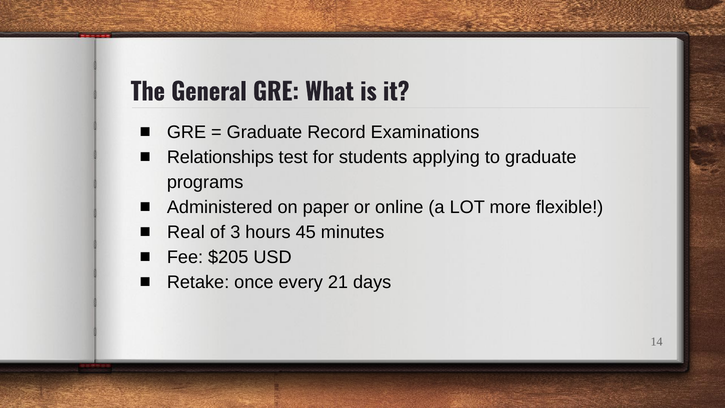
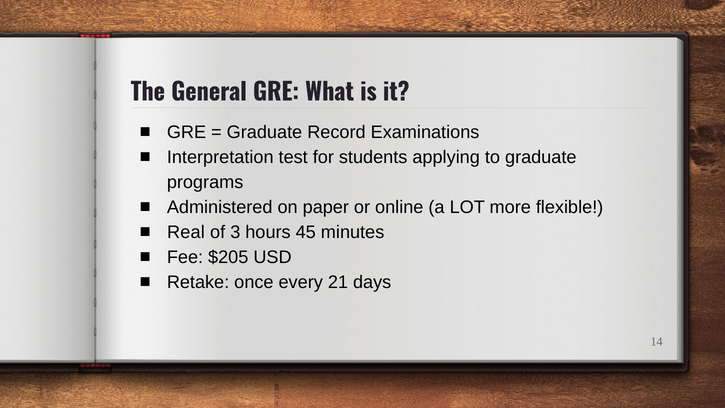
Relationships: Relationships -> Interpretation
